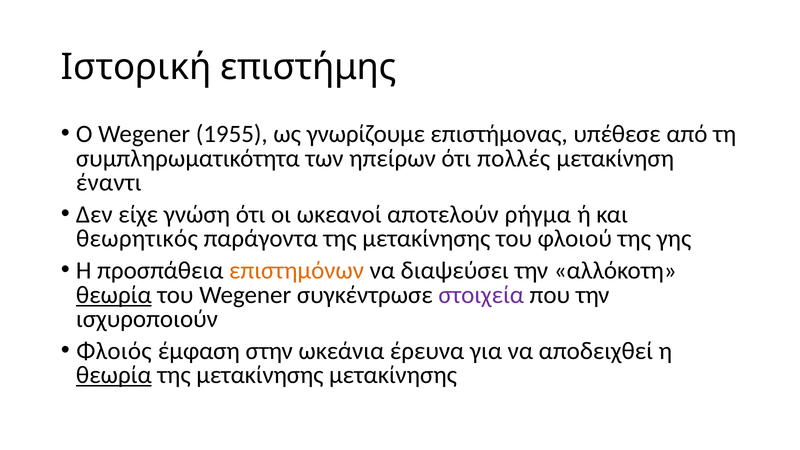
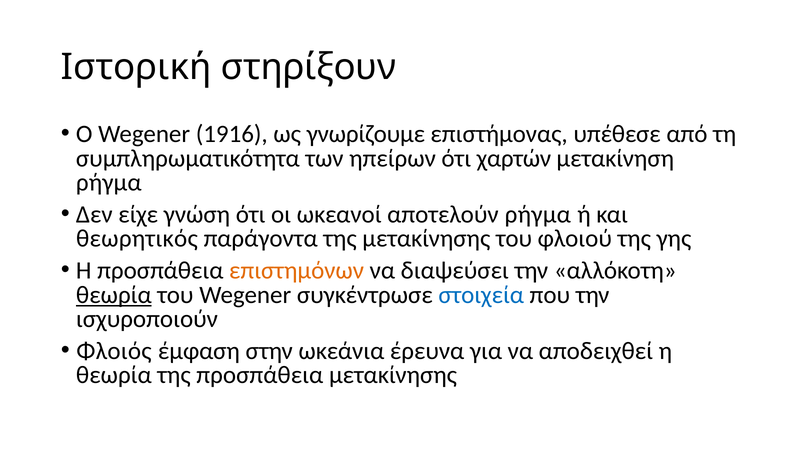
επιστήμης: επιστήμης -> στηρίξουν
1955: 1955 -> 1916
πολλές: πολλές -> χαρτών
έναντι at (109, 183): έναντι -> ρήγμα
στοιχεία colour: purple -> blue
θεωρία at (114, 375) underline: present -> none
μετακίνησης at (260, 375): μετακίνησης -> προσπάθεια
